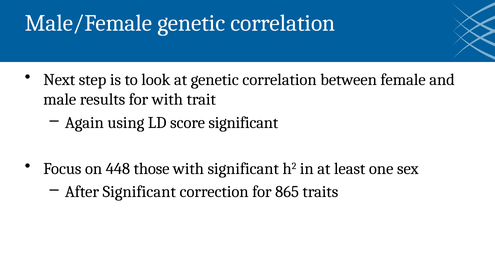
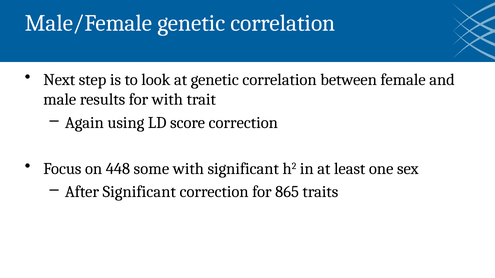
score significant: significant -> correction
those: those -> some
